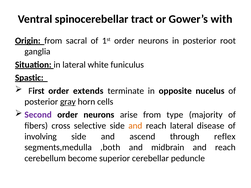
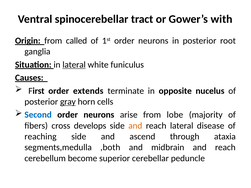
sacral: sacral -> called
lateral at (74, 65) underline: none -> present
Spastic: Spastic -> Causes
Second colour: purple -> blue
type: type -> lobe
selective: selective -> develops
involving: involving -> reaching
reflex: reflex -> ataxia
